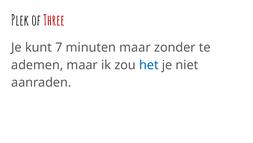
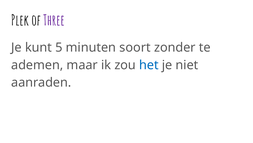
Three colour: red -> purple
7: 7 -> 5
minuten maar: maar -> soort
